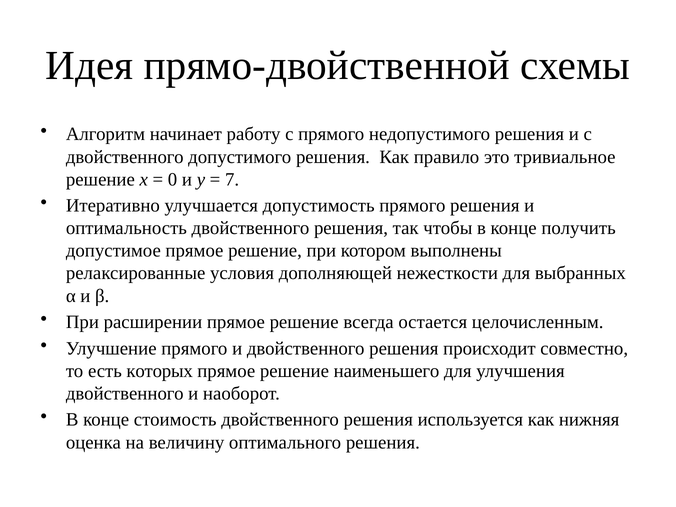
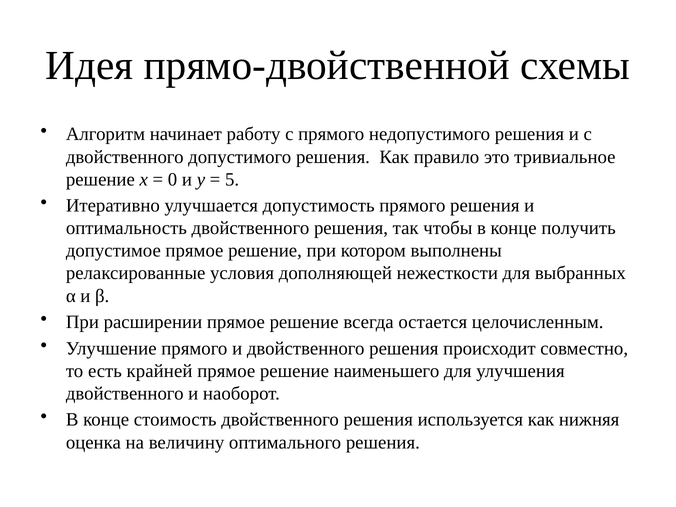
7: 7 -> 5
которых: которых -> крайней
